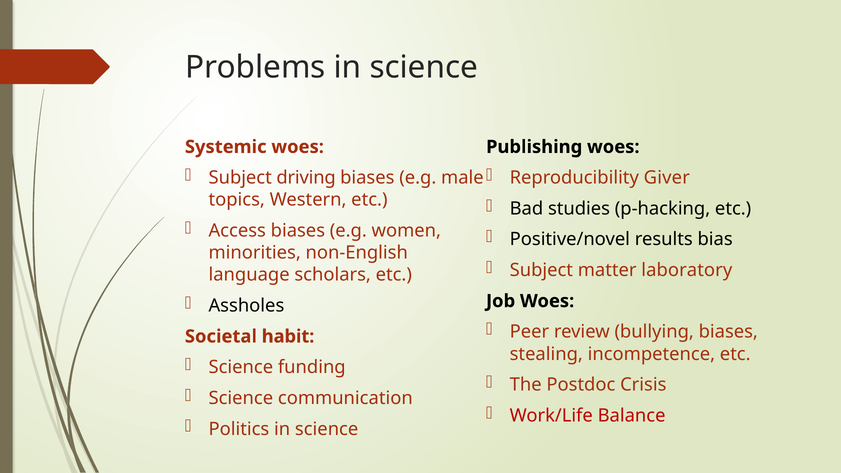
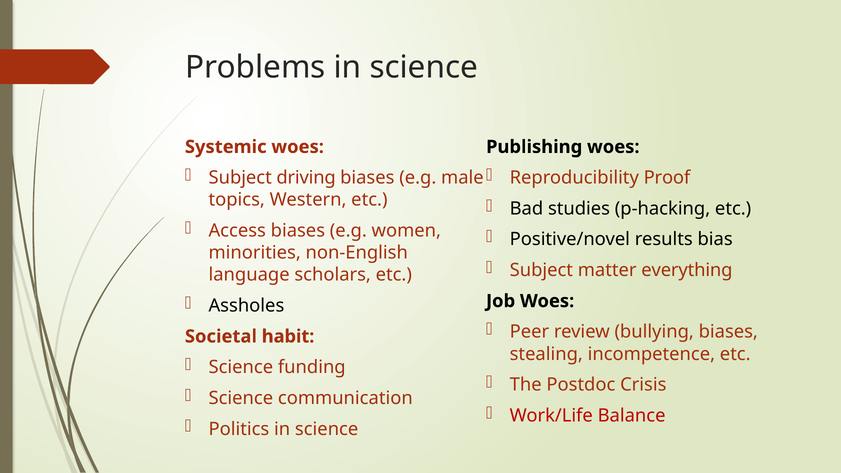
Giver: Giver -> Proof
laboratory: laboratory -> everything
